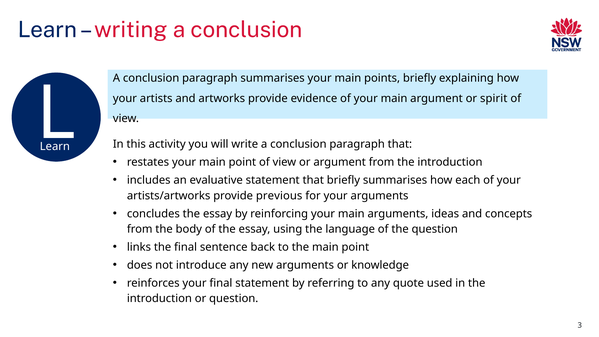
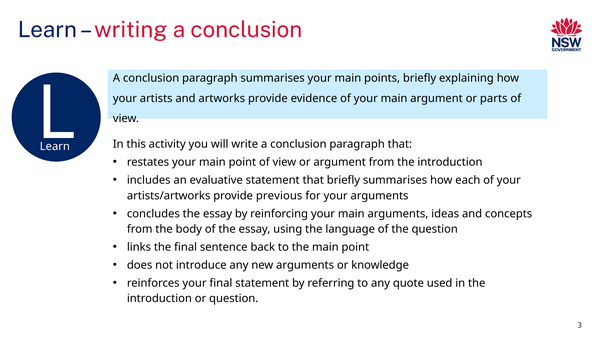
spirit: spirit -> parts
